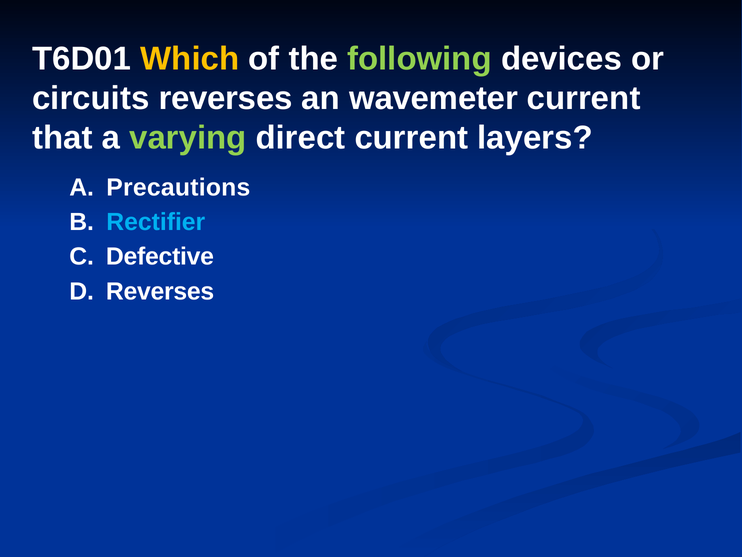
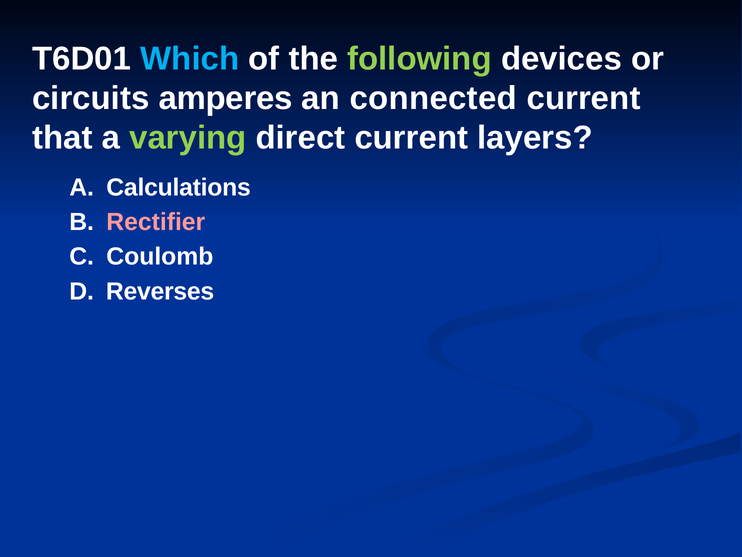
Which colour: yellow -> light blue
circuits reverses: reverses -> amperes
wavemeter: wavemeter -> connected
Precautions: Precautions -> Calculations
Rectifier colour: light blue -> pink
Defective: Defective -> Coulomb
